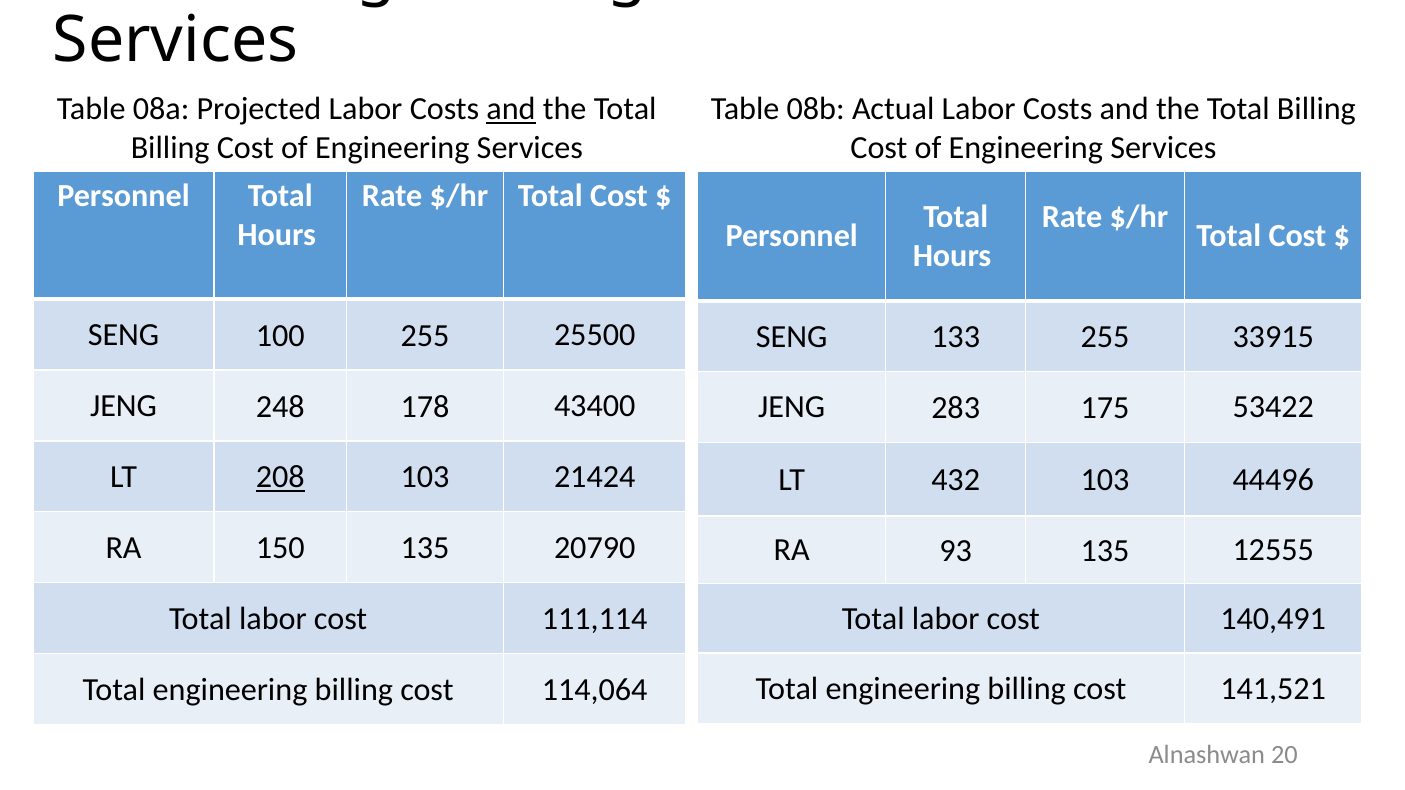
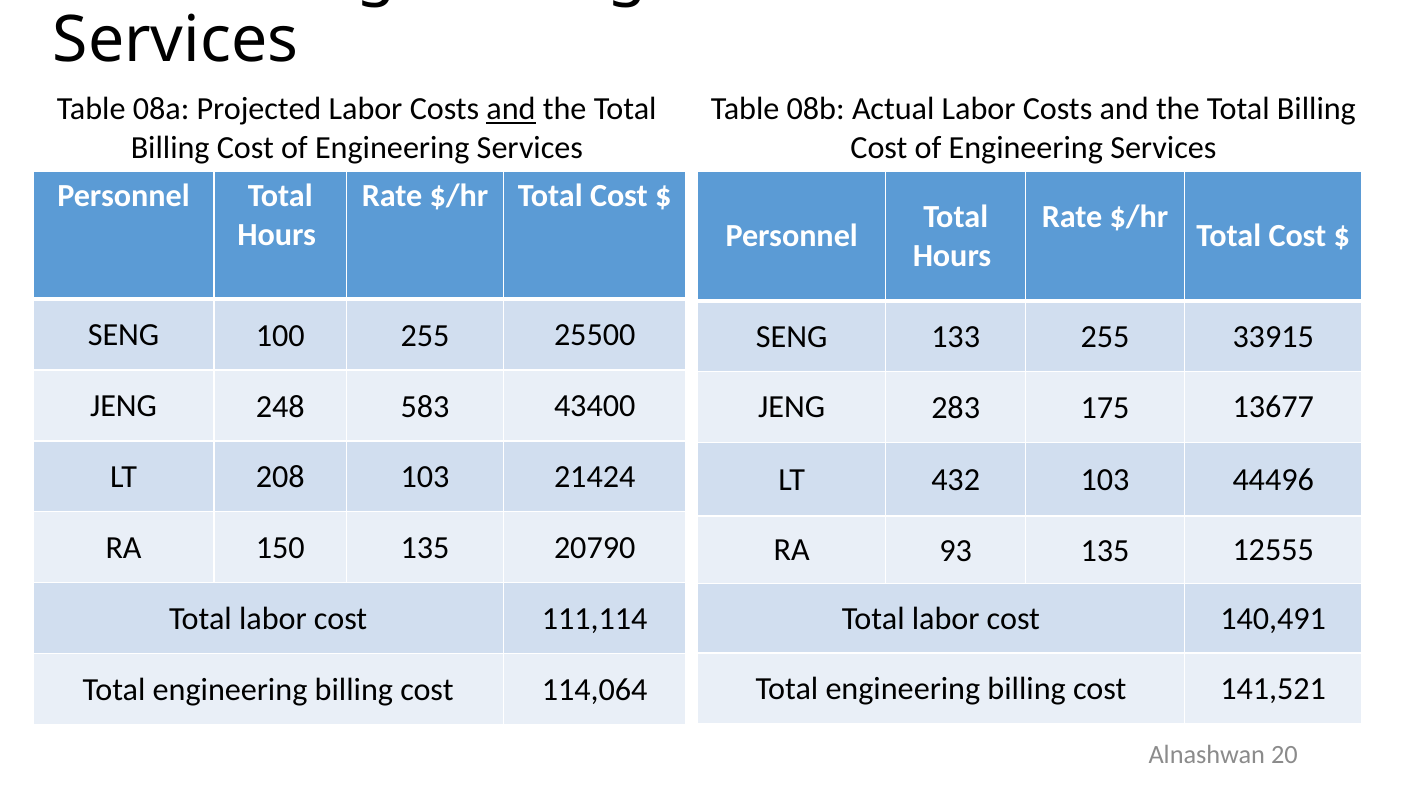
178: 178 -> 583
53422: 53422 -> 13677
208 underline: present -> none
